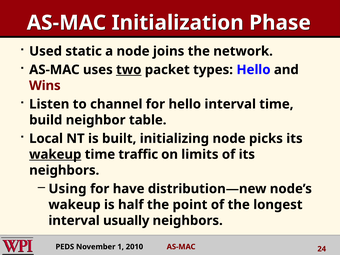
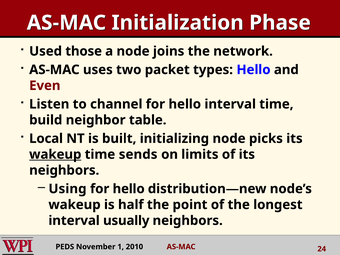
static: static -> those
two underline: present -> none
Wins: Wins -> Even
traffic: traffic -> sends
have at (129, 189): have -> hello
